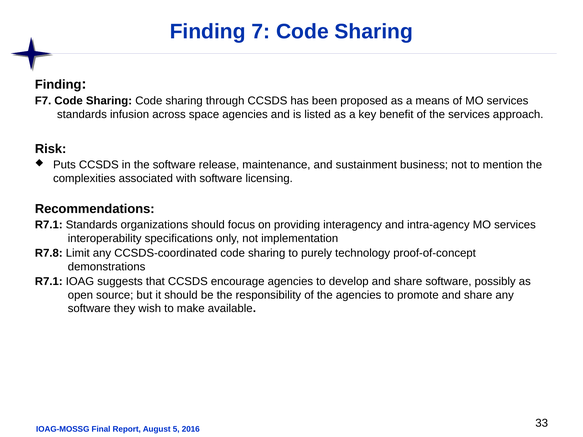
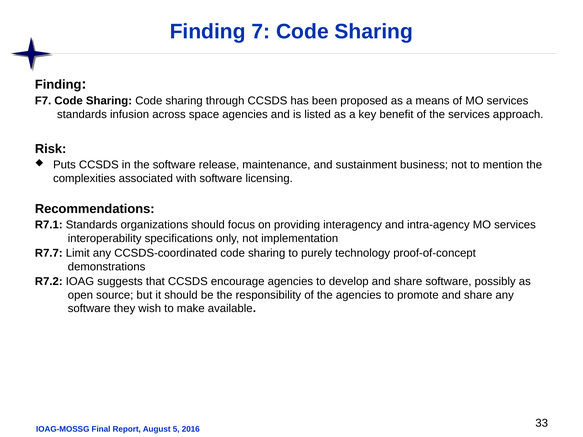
R7.8: R7.8 -> R7.7
R7.1 at (49, 281): R7.1 -> R7.2
